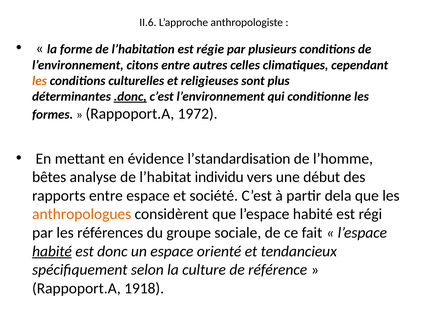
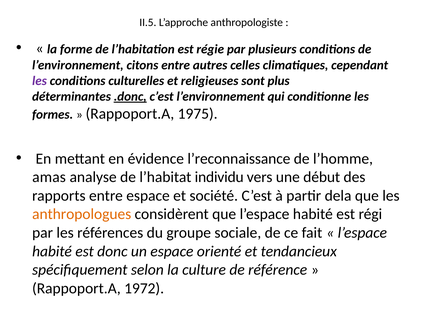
II.6: II.6 -> II.5
les at (39, 81) colour: orange -> purple
1972: 1972 -> 1975
l’standardisation: l’standardisation -> l’reconnaissance
bêtes: bêtes -> amas
habité at (52, 251) underline: present -> none
1918: 1918 -> 1972
